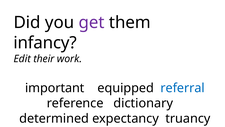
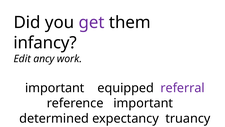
their: their -> ancy
referral colour: blue -> purple
reference dictionary: dictionary -> important
